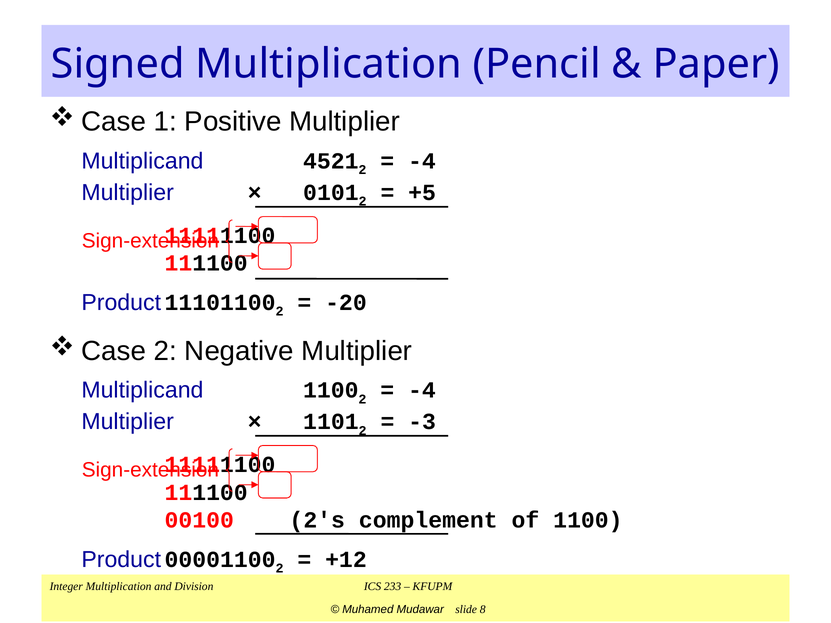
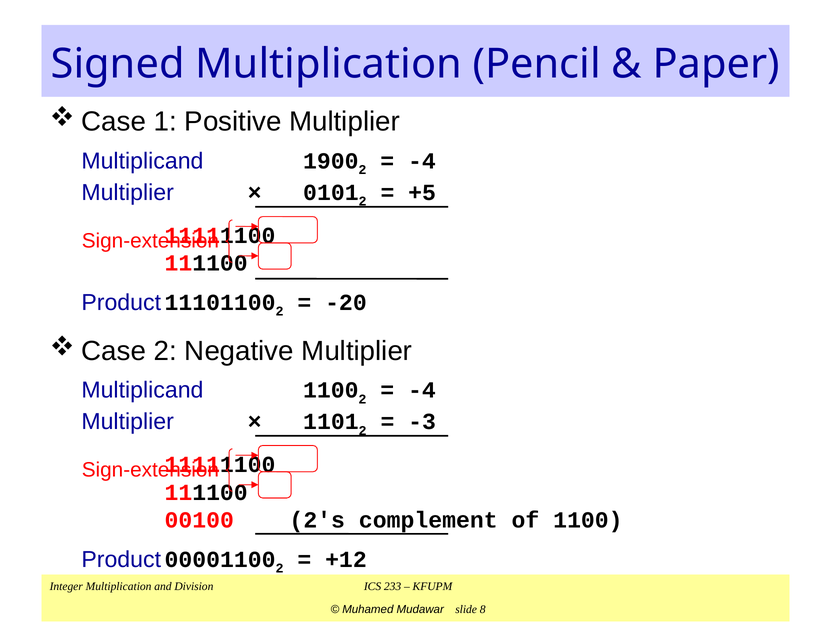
4521: 4521 -> 1900
